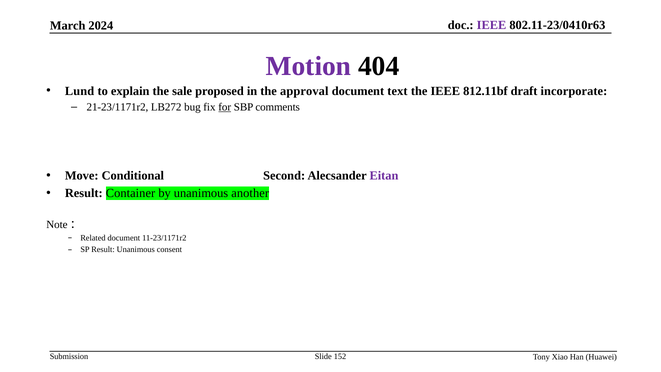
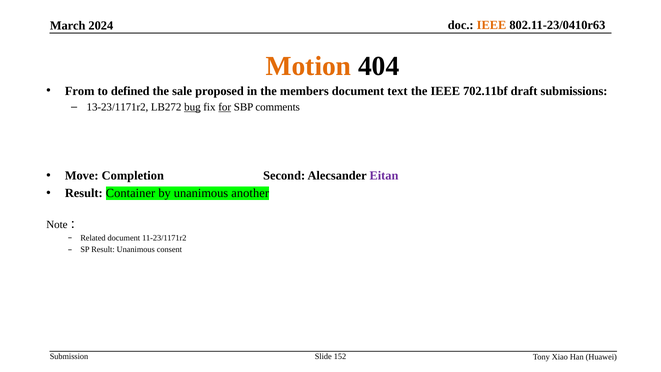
IEEE at (491, 25) colour: purple -> orange
Motion colour: purple -> orange
Lund: Lund -> From
explain: explain -> defined
approval: approval -> members
812.11bf: 812.11bf -> 702.11bf
incorporate: incorporate -> submissions
21-23/1171r2: 21-23/1171r2 -> 13-23/1171r2
bug underline: none -> present
Conditional: Conditional -> Completion
